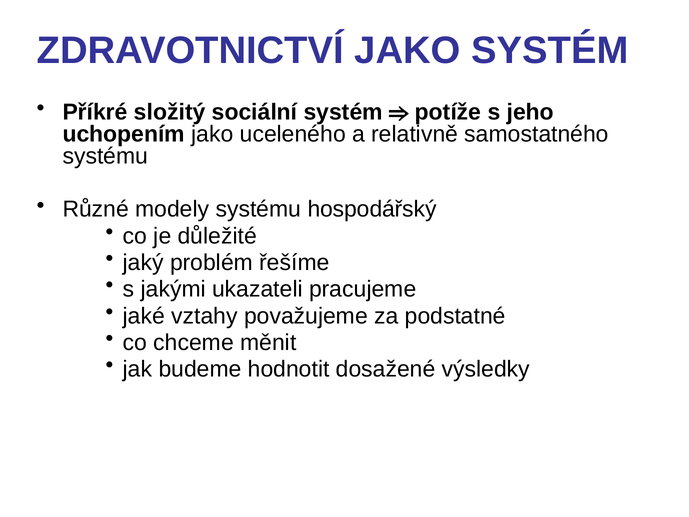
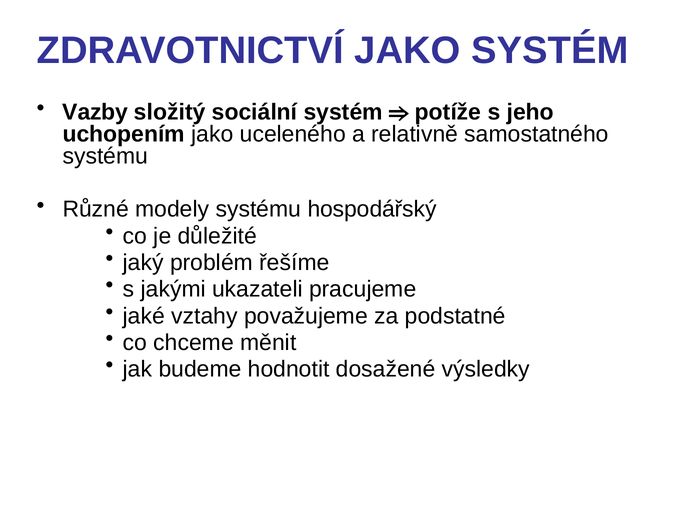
Příkré: Příkré -> Vazby
